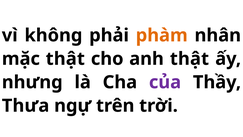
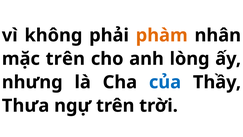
mặc thật: thật -> trên
anh thật: thật -> lòng
của colour: purple -> blue
